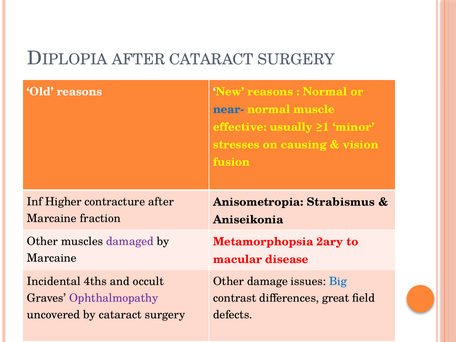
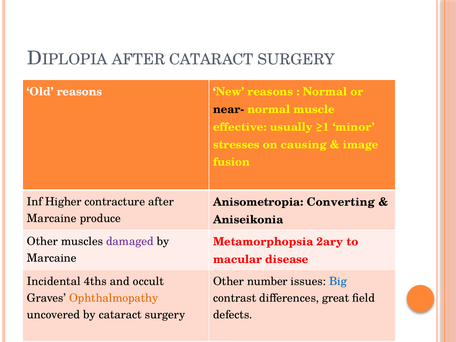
near- colour: blue -> black
vision: vision -> image
Strabismus: Strabismus -> Converting
fraction: fraction -> produce
damage: damage -> number
Ophthalmopathy colour: purple -> orange
